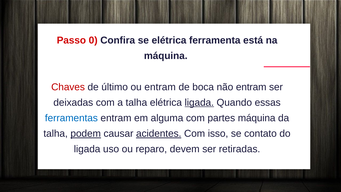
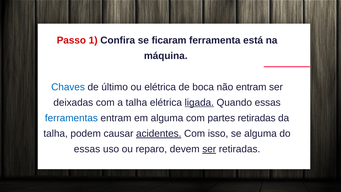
0: 0 -> 1
se elétrica: elétrica -> ficaram
Chaves colour: red -> blue
ou entram: entram -> elétrica
partes máquina: máquina -> retiradas
podem underline: present -> none
se contato: contato -> alguma
ligada at (87, 149): ligada -> essas
ser at (209, 149) underline: none -> present
